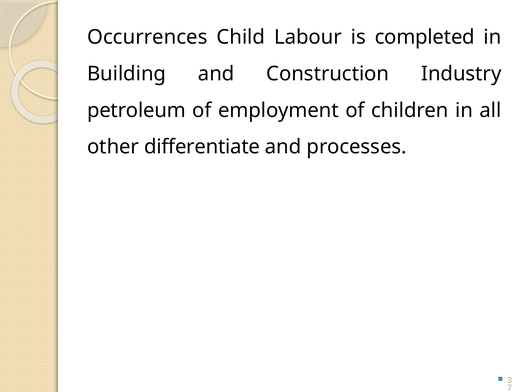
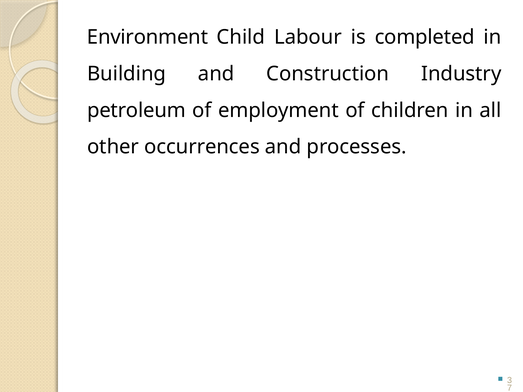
Occurrences: Occurrences -> Environment
differentiate: differentiate -> occurrences
